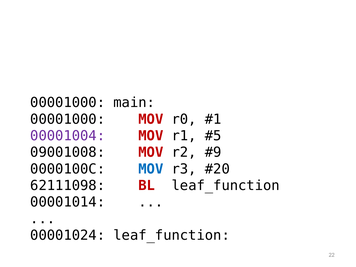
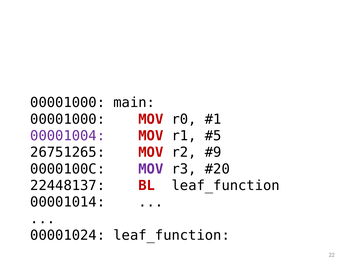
09001008: 09001008 -> 26751265
MOV at (151, 169) colour: blue -> purple
62111098: 62111098 -> 22448137
